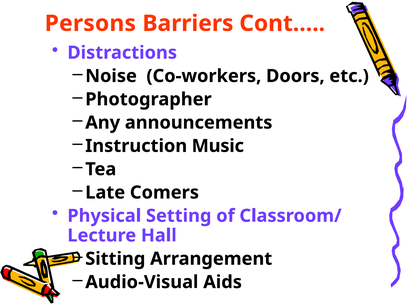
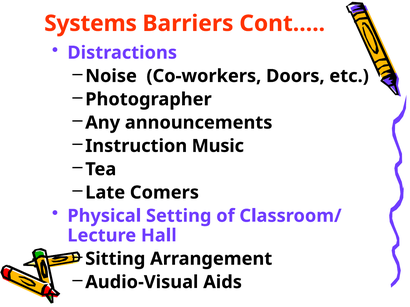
Persons: Persons -> Systems
